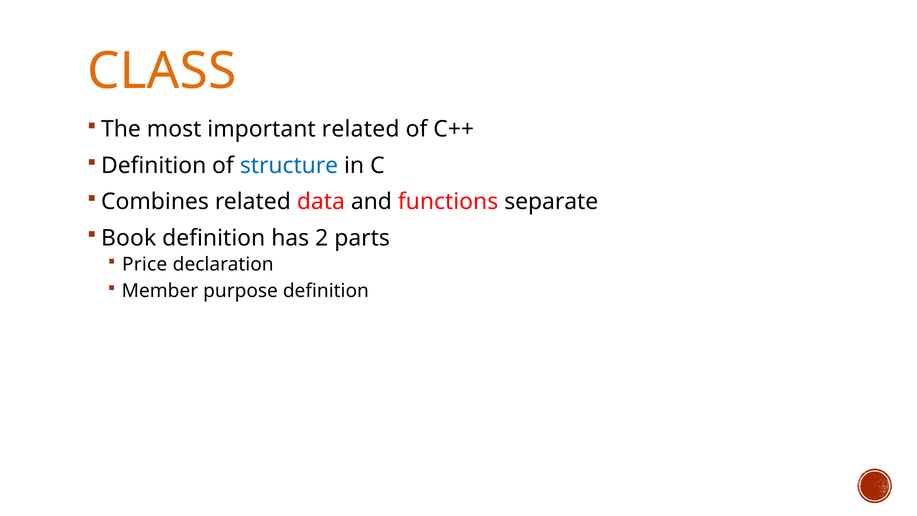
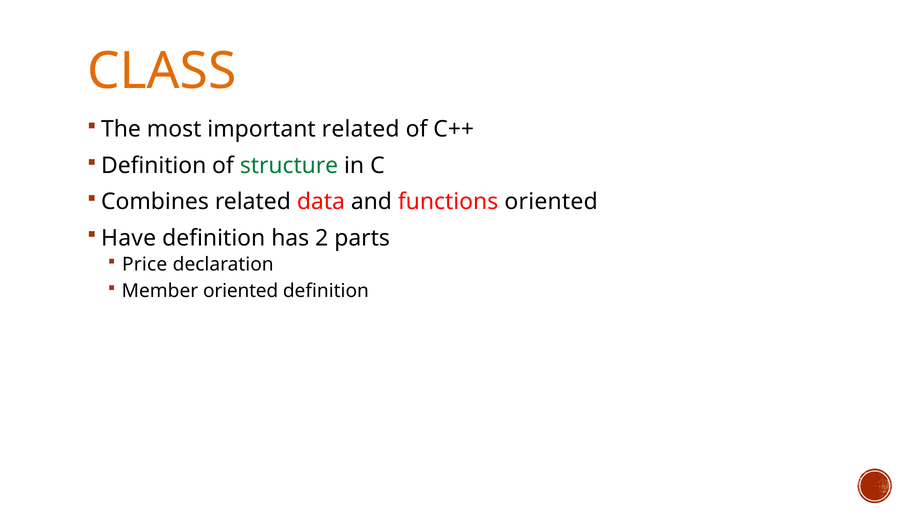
structure colour: blue -> green
functions separate: separate -> oriented
Book: Book -> Have
Member purpose: purpose -> oriented
